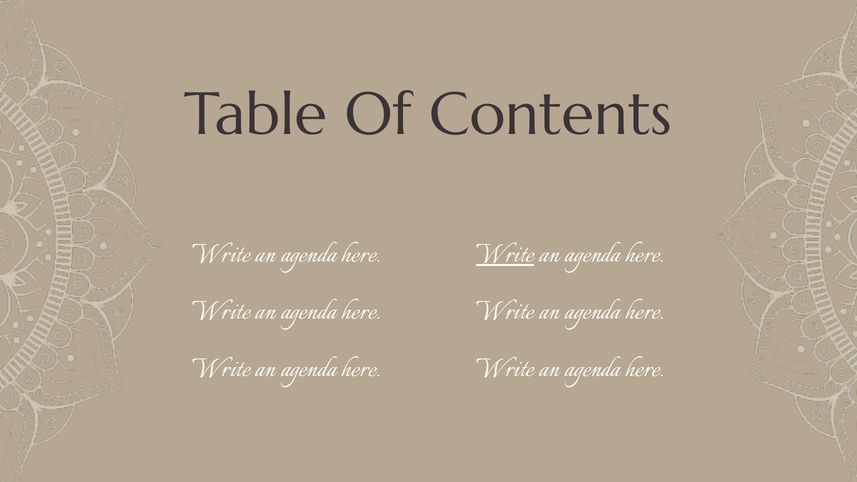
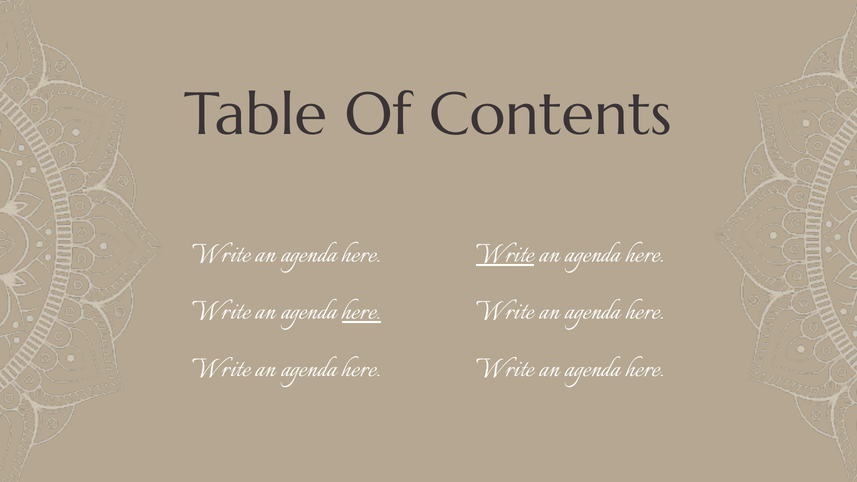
here at (361, 308) underline: none -> present
